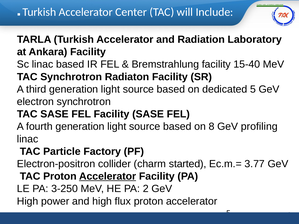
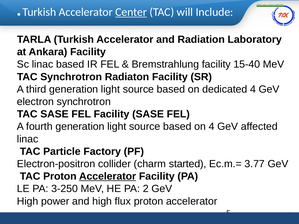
Center underline: none -> present
dedicated 5: 5 -> 4
on 8: 8 -> 4
proﬁling: proﬁling -> affected
